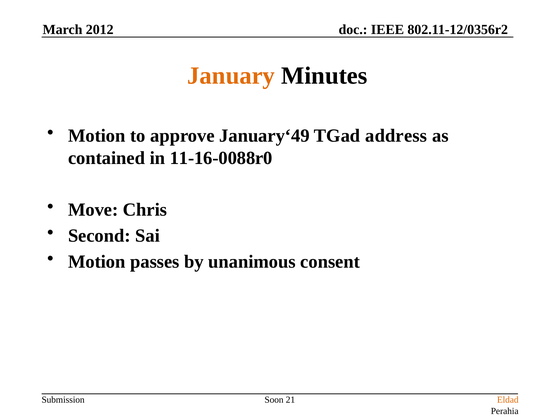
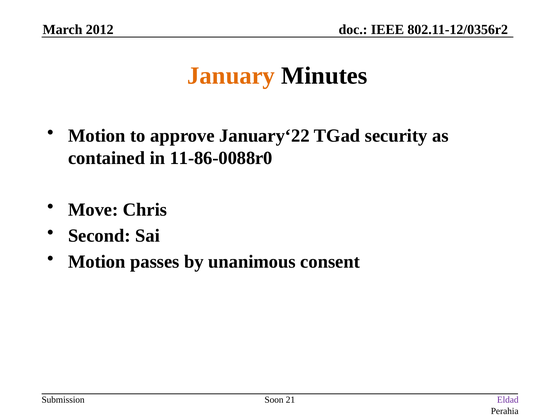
January‘49: January‘49 -> January‘22
address: address -> security
11-16-0088r0: 11-16-0088r0 -> 11-86-0088r0
Eldad colour: orange -> purple
